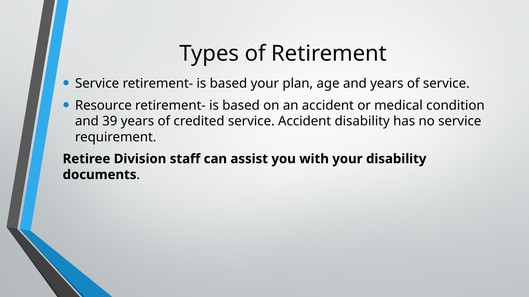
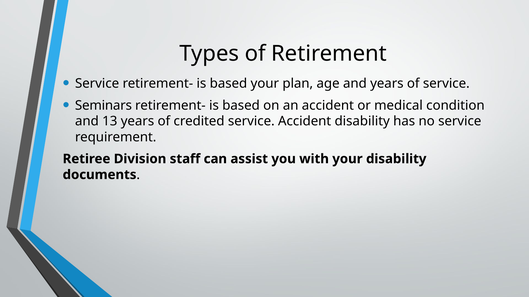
Resource: Resource -> Seminars
39: 39 -> 13
